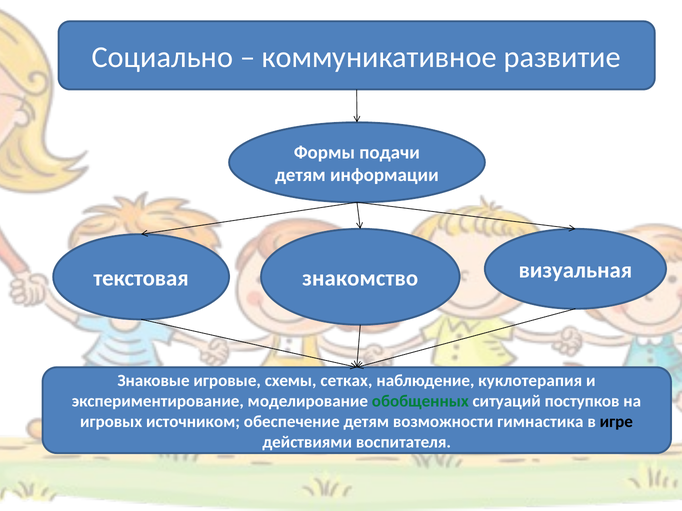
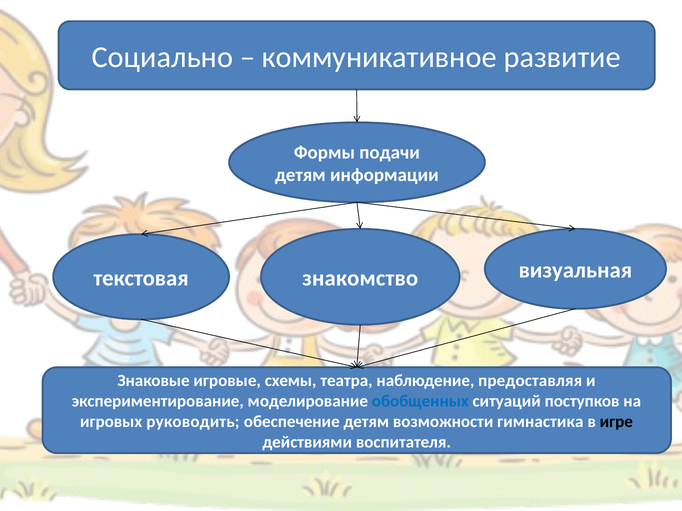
сетках: сетках -> театра
куклотерапия: куклотерапия -> предоставляя
обобщенных colour: green -> blue
источником: источником -> руководить
